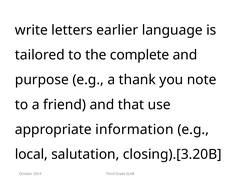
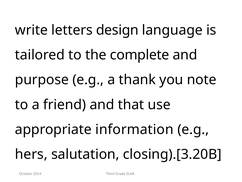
earlier: earlier -> design
local: local -> hers
